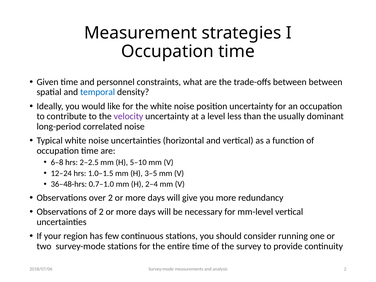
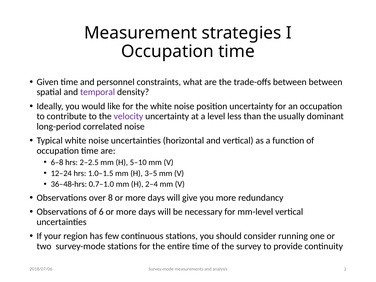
temporal colour: blue -> purple
over 2: 2 -> 8
of 2: 2 -> 6
